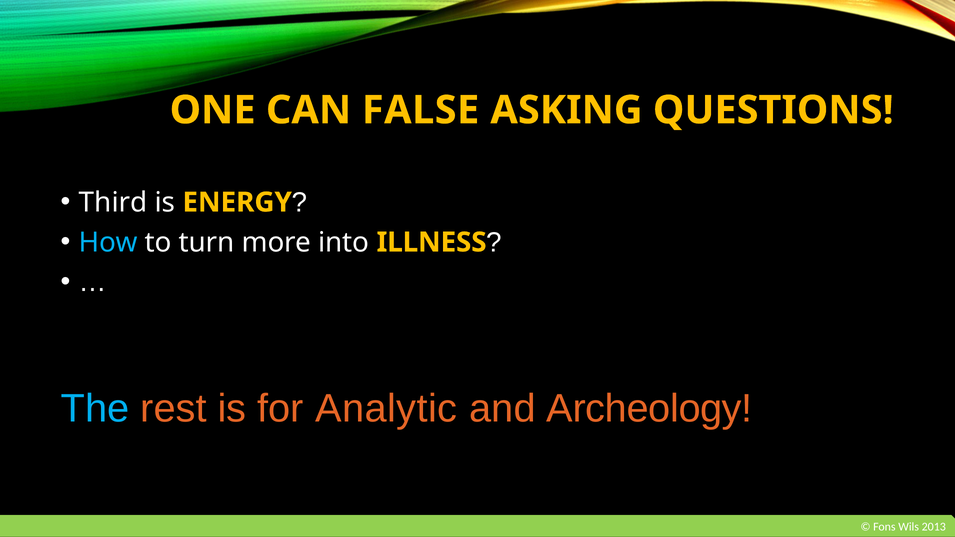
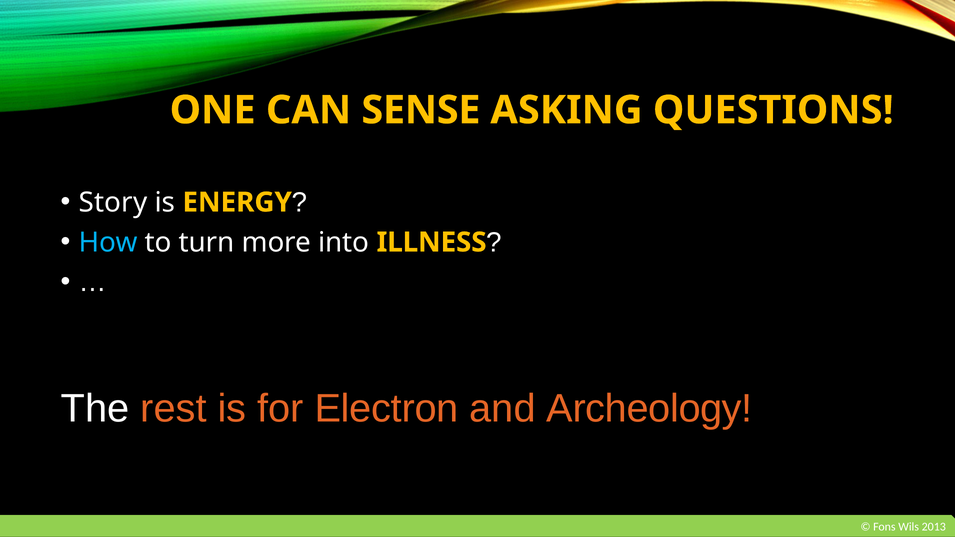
FALSE: FALSE -> SENSE
Third: Third -> Story
The colour: light blue -> white
Analytic: Analytic -> Electron
